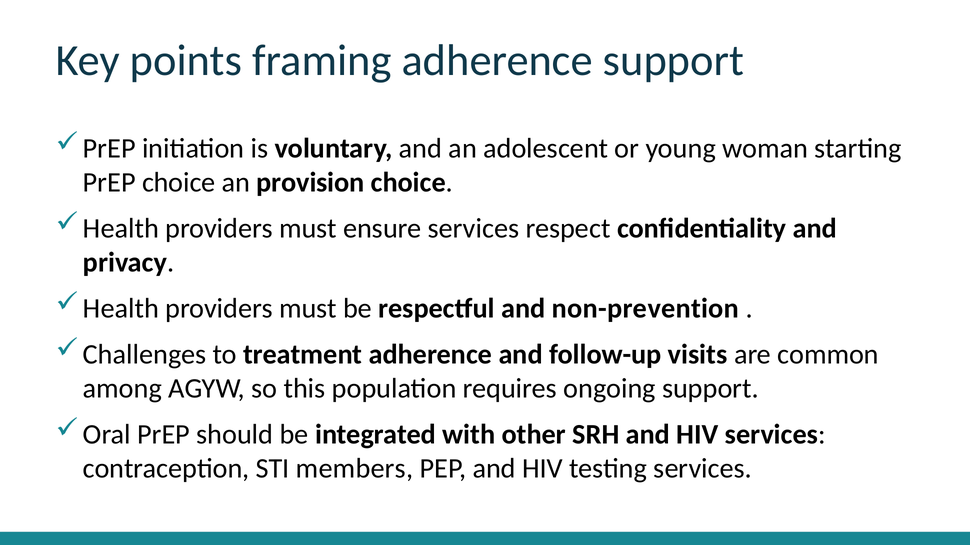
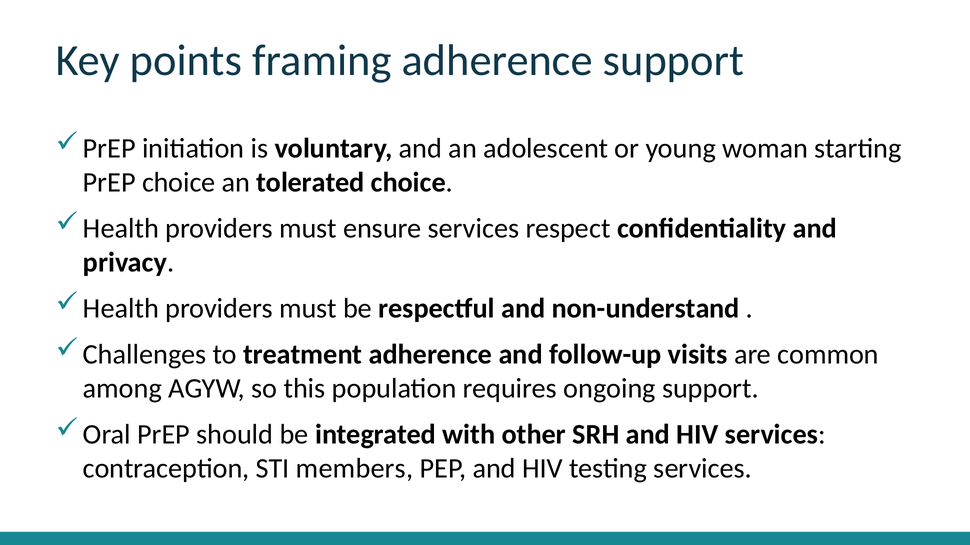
provision: provision -> tolerated
non-prevention: non-prevention -> non-understand
